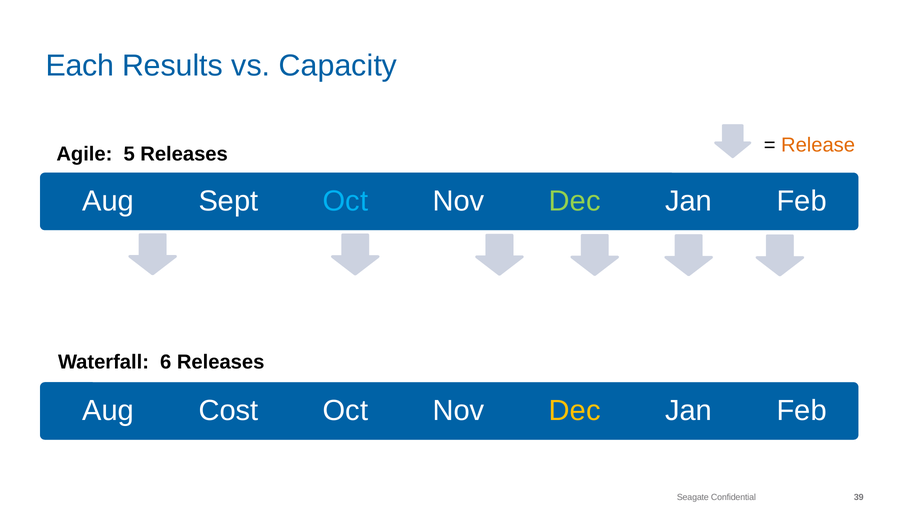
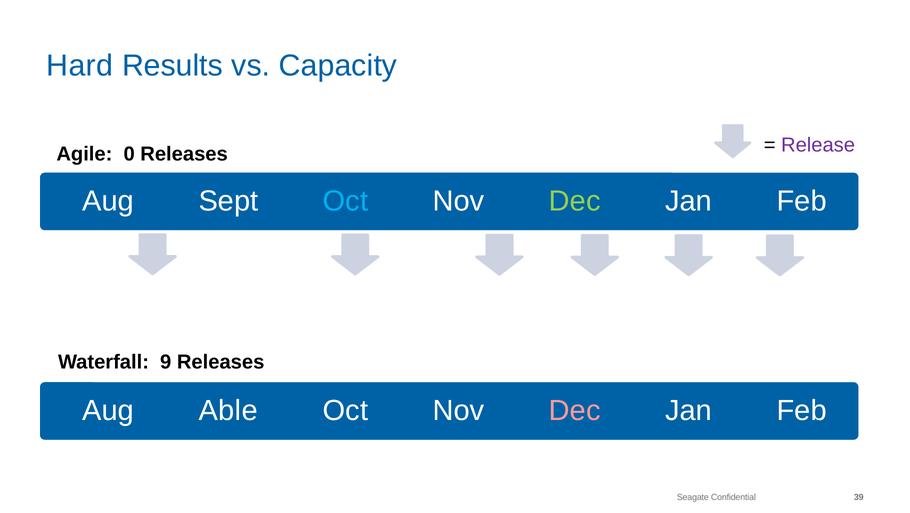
Each: Each -> Hard
Release colour: orange -> purple
5: 5 -> 0
6: 6 -> 9
Cost: Cost -> Able
Dec at (575, 410) colour: yellow -> pink
